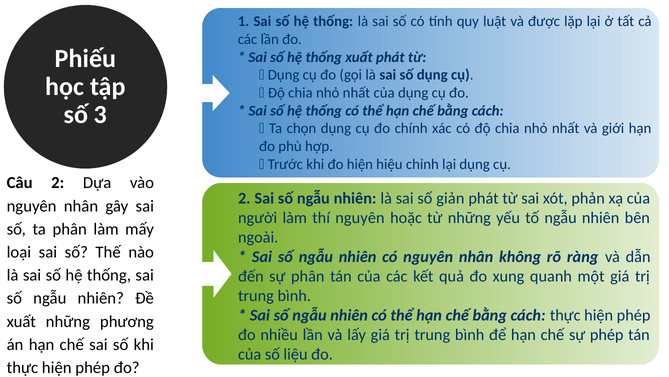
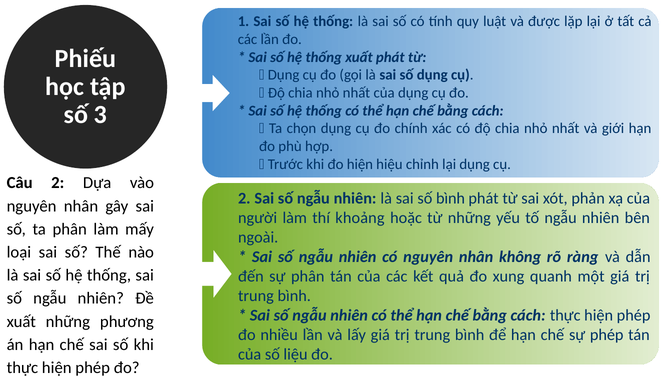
số giản: giản -> bình
thí nguyên: nguyên -> khoảng
